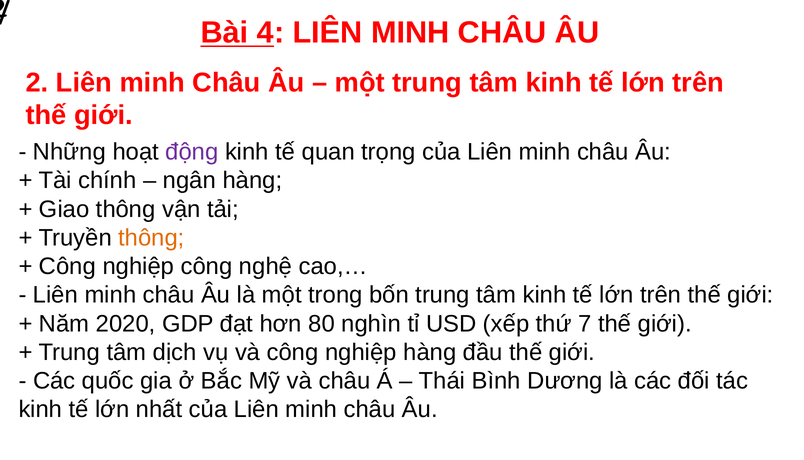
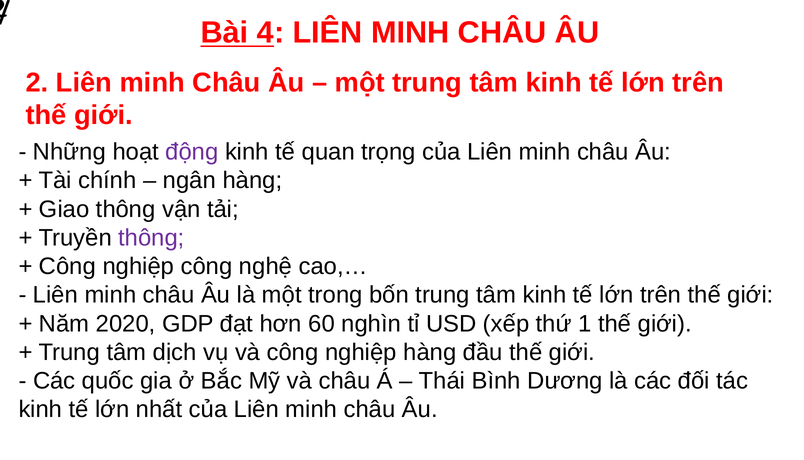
thông at (151, 238) colour: orange -> purple
80: 80 -> 60
7: 7 -> 1
